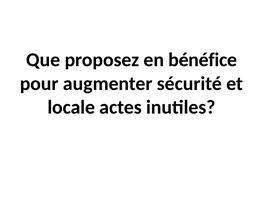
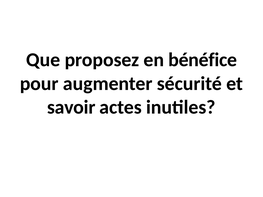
locale: locale -> savoir
